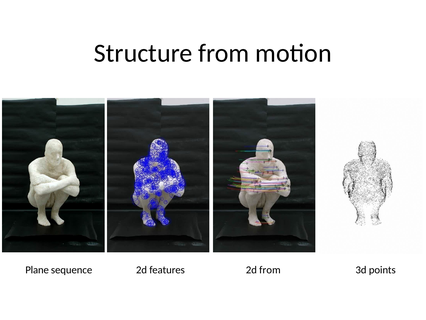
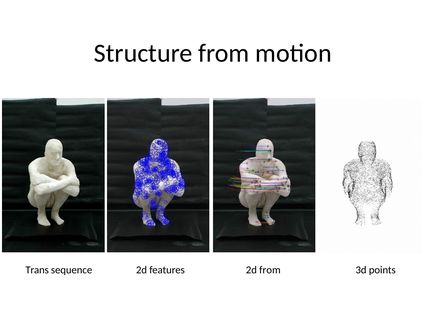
Plane: Plane -> Trans
